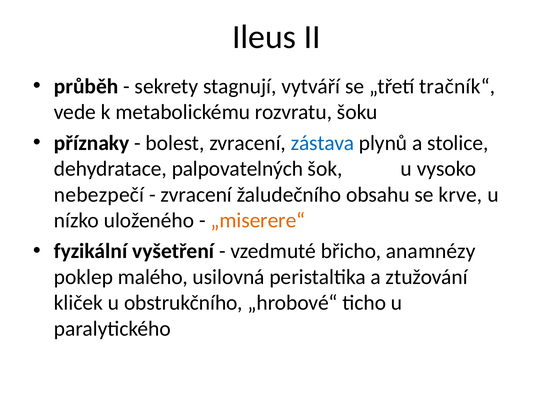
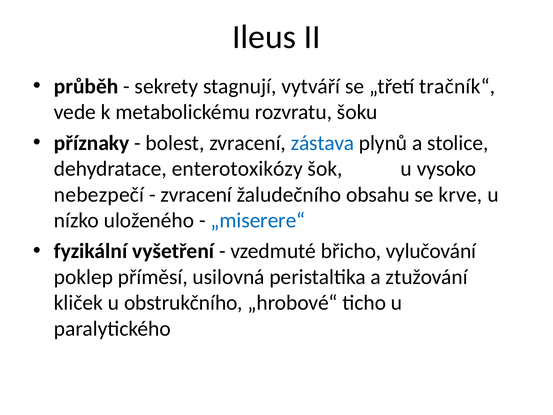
palpovatelných: palpovatelných -> enterotoxikózy
„miserere“ colour: orange -> blue
anamnézy: anamnézy -> vylučování
malého: malého -> příměsí
